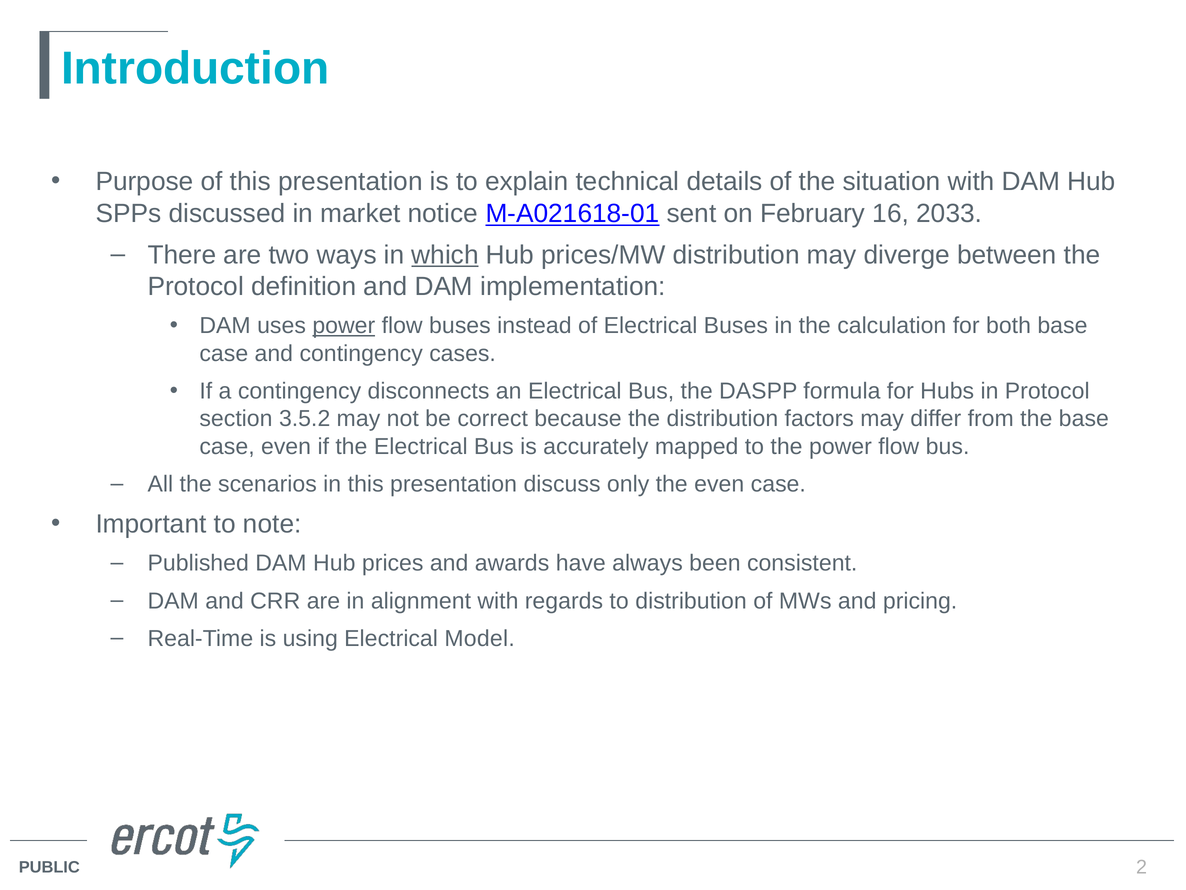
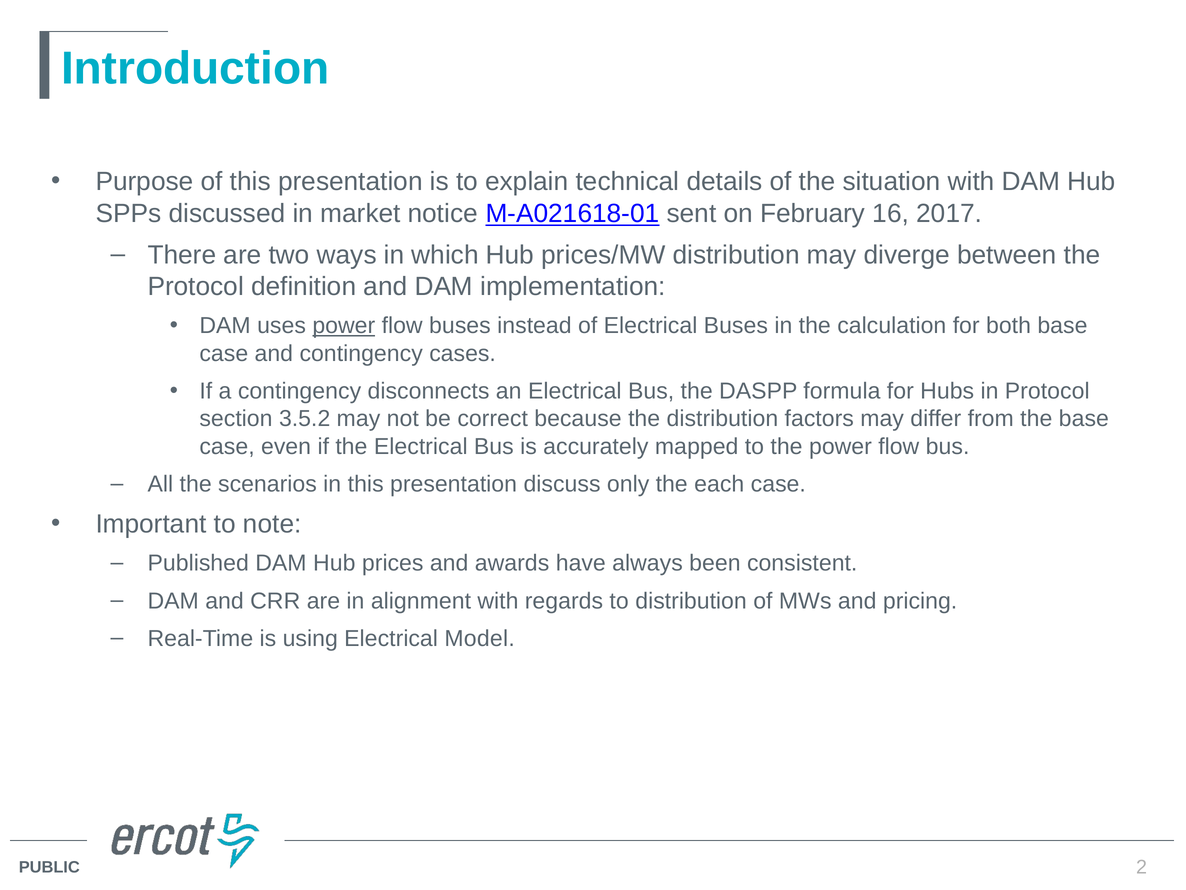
2033: 2033 -> 2017
which underline: present -> none
the even: even -> each
